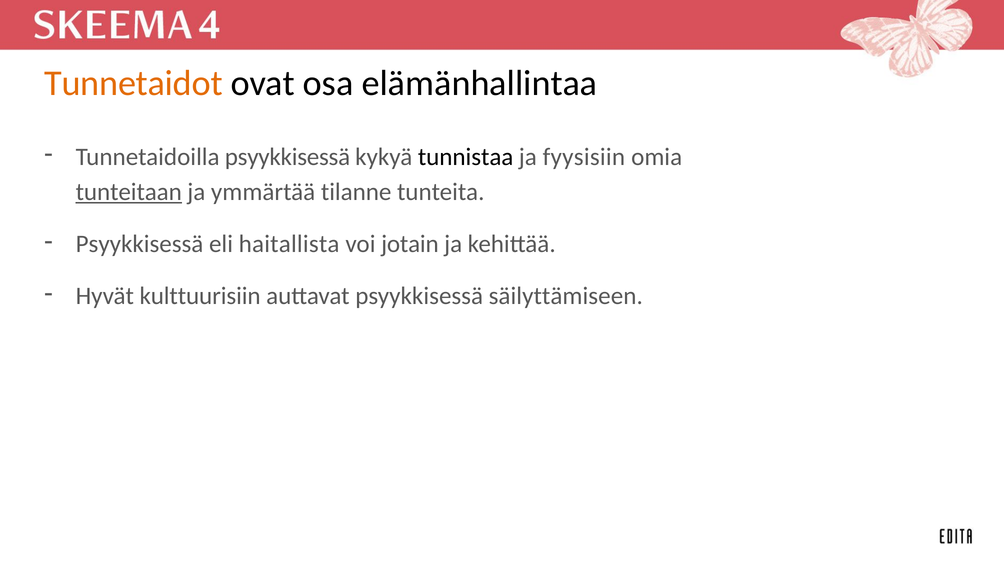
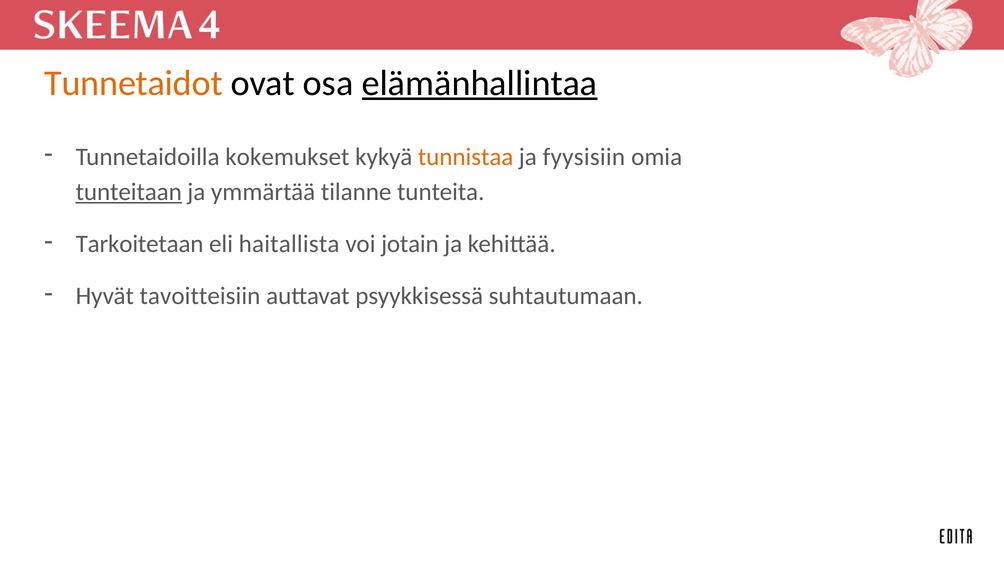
elämänhallintaa underline: none -> present
Tunnetaidoilla psyykkisessä: psyykkisessä -> kokemukset
tunnistaa colour: black -> orange
Psyykkisessä at (140, 244): Psyykkisessä -> Tarkoitetaan
kulttuurisiin: kulttuurisiin -> tavoitteisiin
säilyttämiseen: säilyttämiseen -> suhtautumaan
